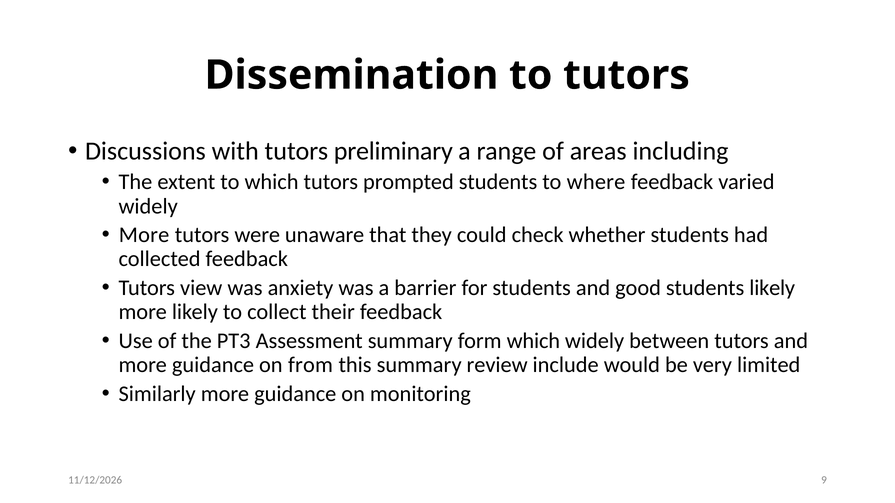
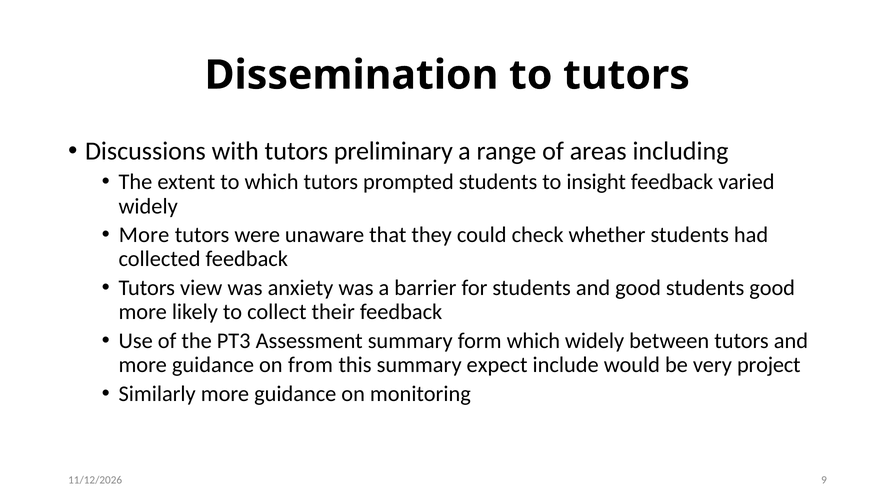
where: where -> insight
students likely: likely -> good
review: review -> expect
limited: limited -> project
